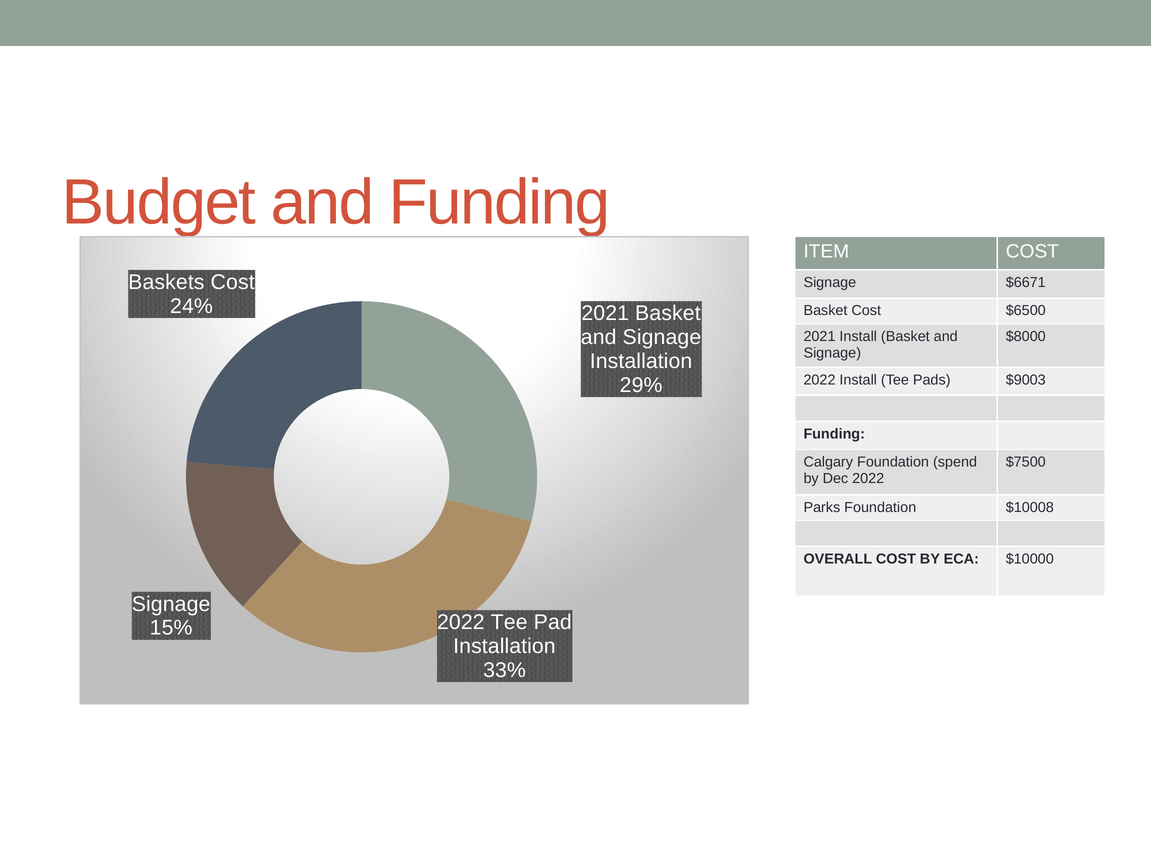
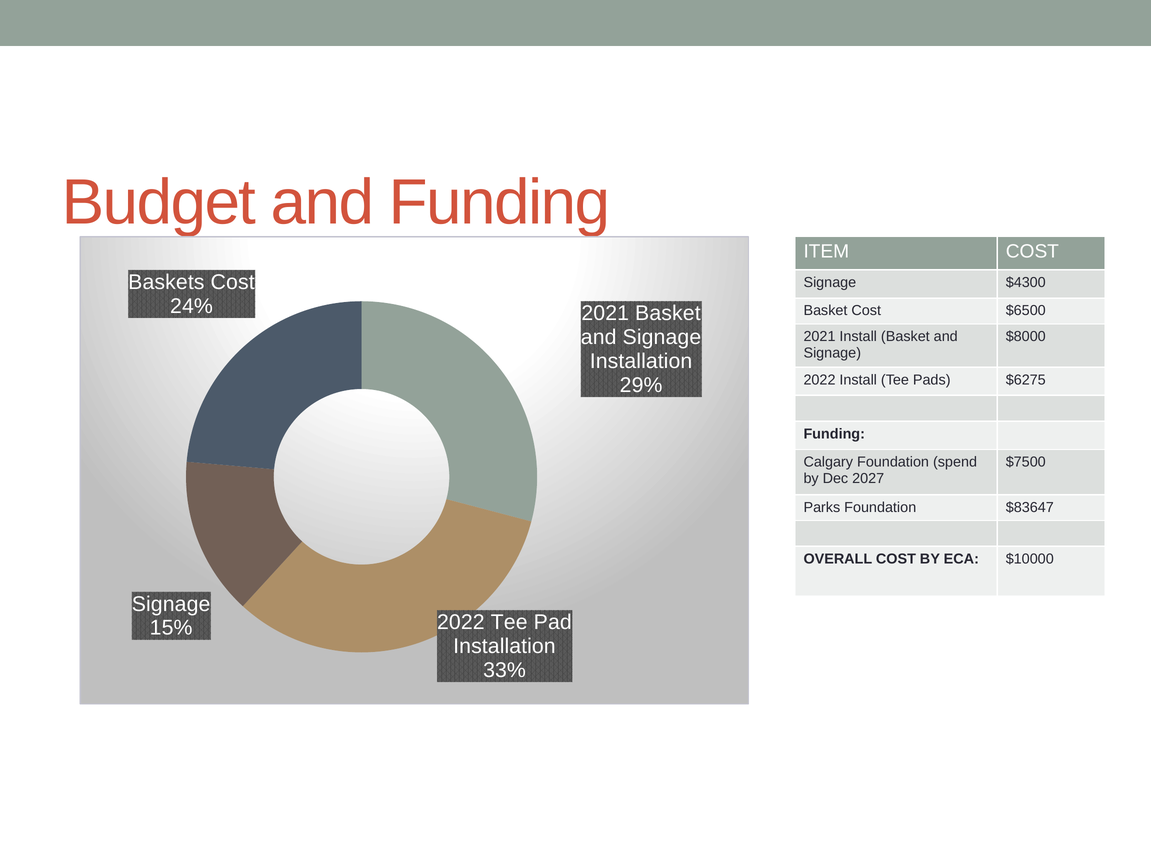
$6671: $6671 -> $4300
$9003: $9003 -> $6275
Dec 2022: 2022 -> 2027
$10008: $10008 -> $83647
